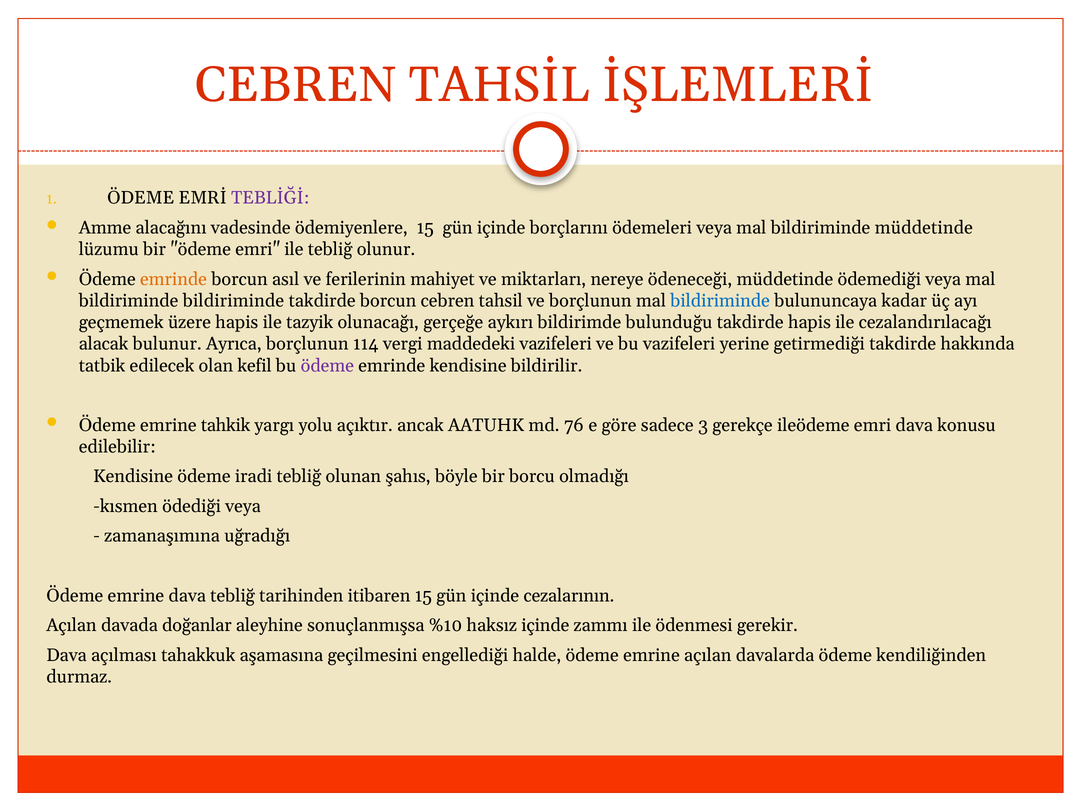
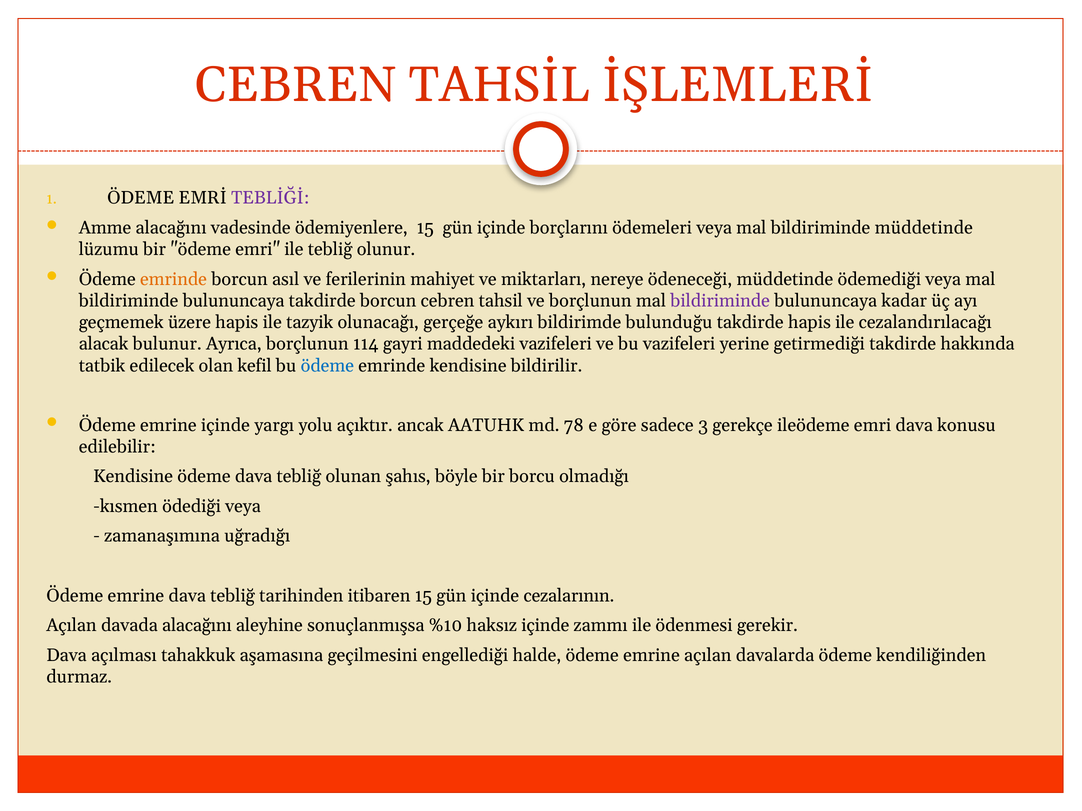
bildiriminde at (233, 301): bildiriminde -> bulununcaya
bildiriminde at (720, 301) colour: blue -> purple
vergi: vergi -> gayri
ödeme at (327, 366) colour: purple -> blue
emrine tahkik: tahkik -> içinde
76: 76 -> 78
ödeme iradi: iradi -> dava
davada doğanlar: doğanlar -> alacağını
